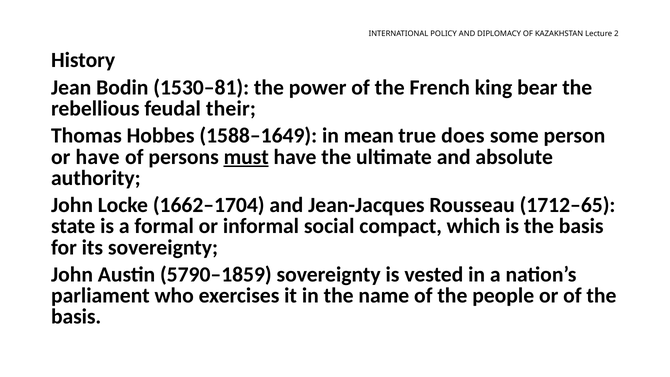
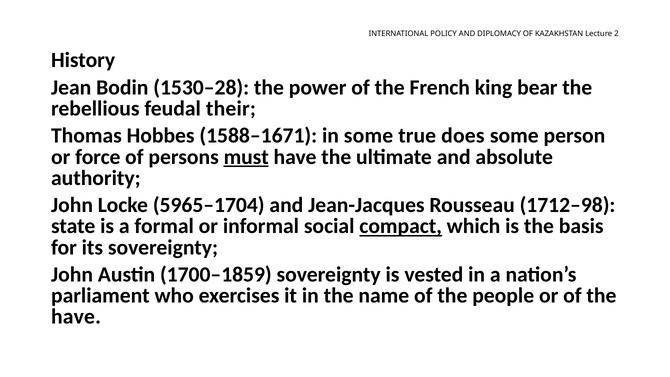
1530–81: 1530–81 -> 1530–28
1588–1649: 1588–1649 -> 1588–1671
in mean: mean -> some
or have: have -> force
1662–1704: 1662–1704 -> 5965–1704
1712–65: 1712–65 -> 1712–98
compact underline: none -> present
5790–1859: 5790–1859 -> 1700–1859
basis at (76, 317): basis -> have
